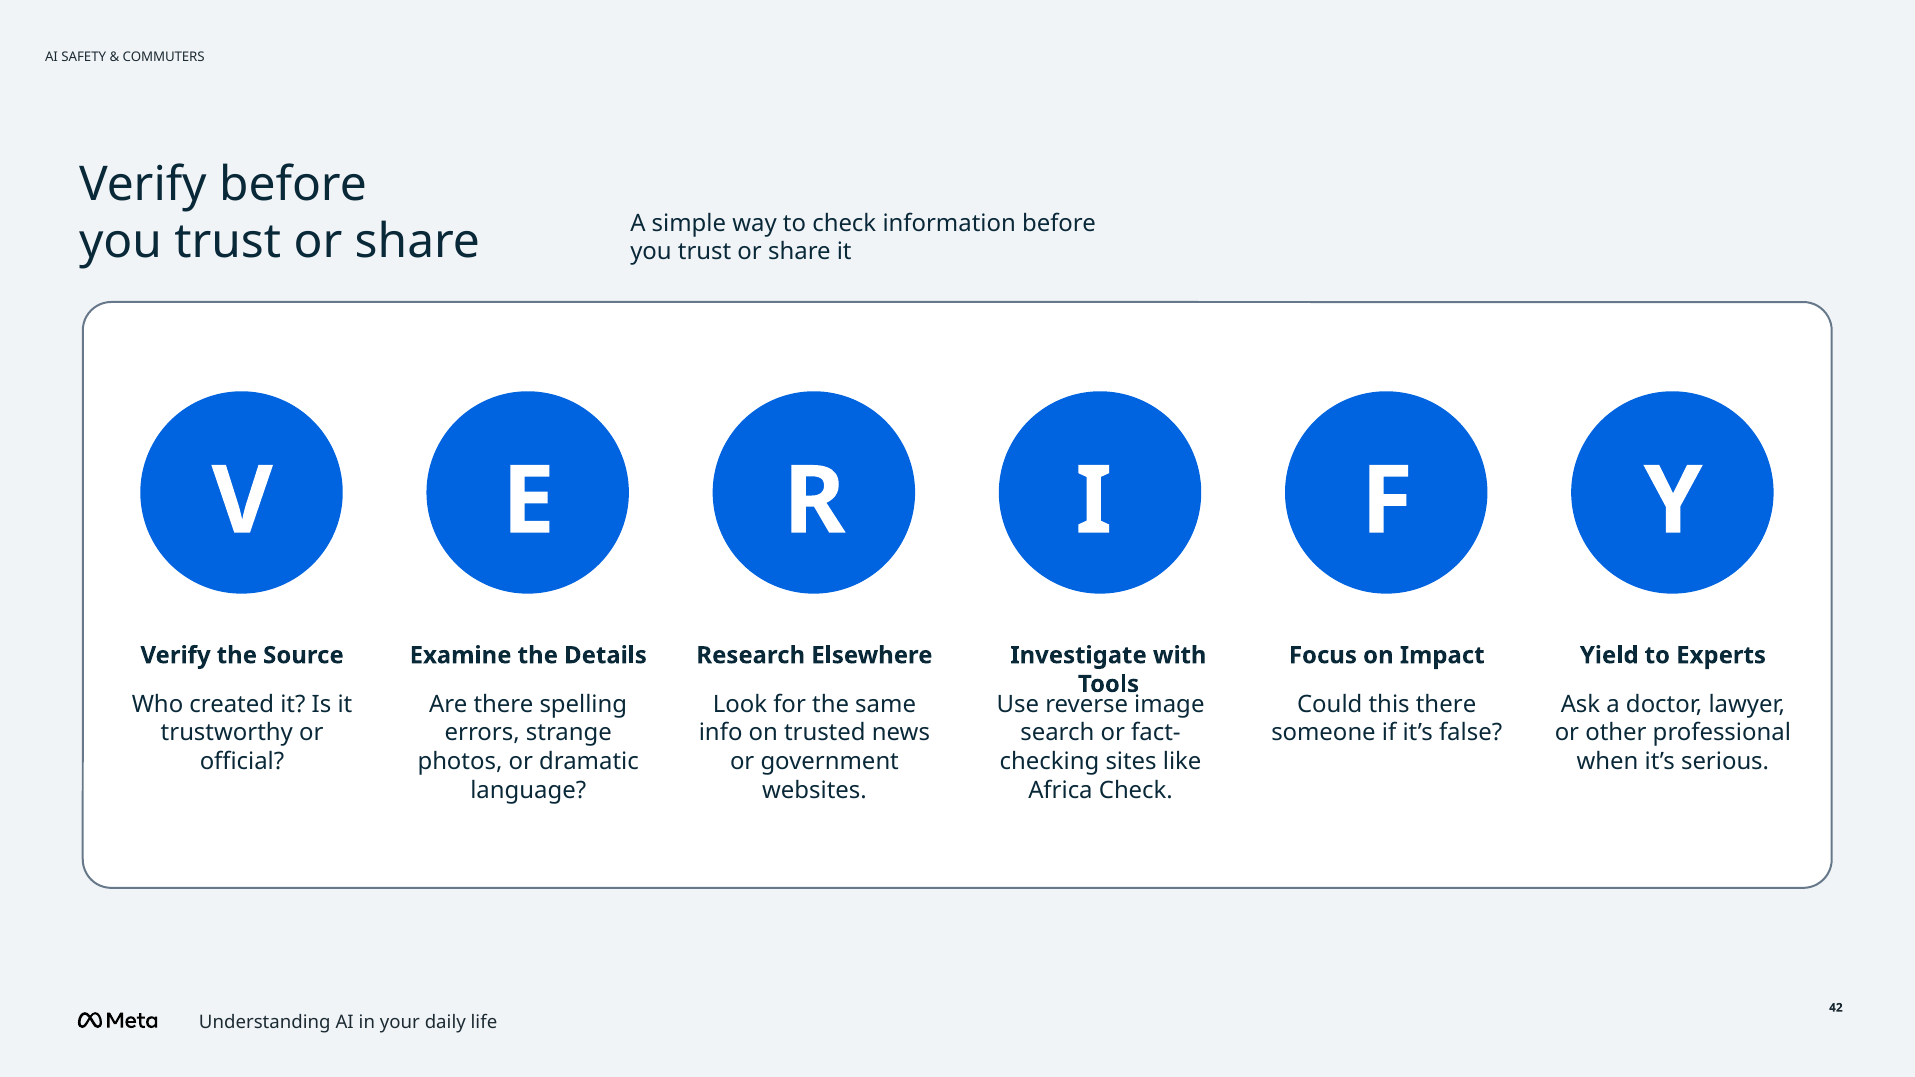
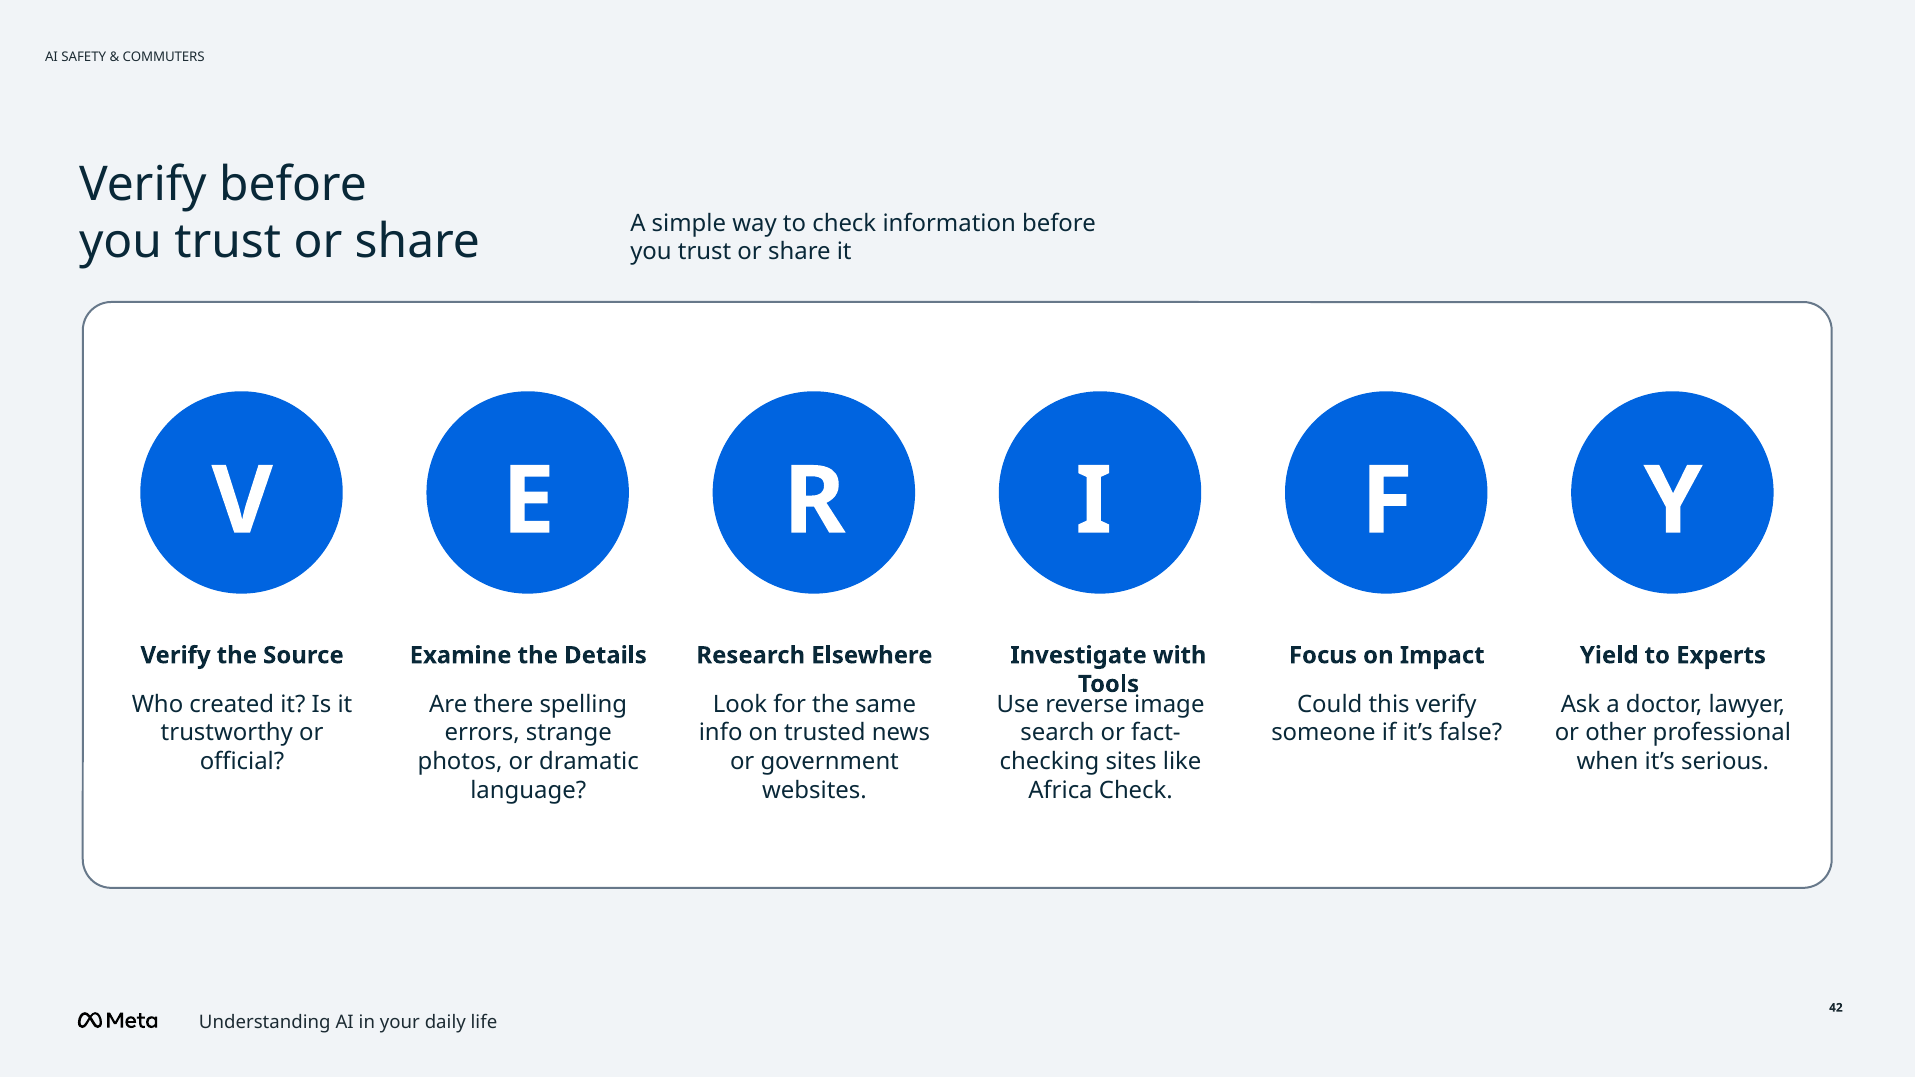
this there: there -> verify
